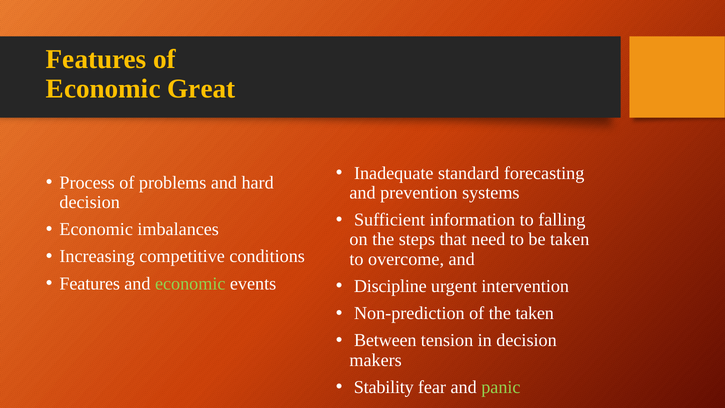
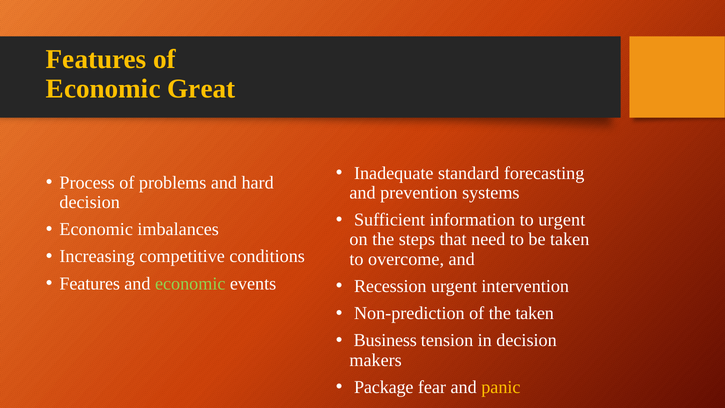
to falling: falling -> urgent
Discipline: Discipline -> Recession
Between: Between -> Business
Stability: Stability -> Package
panic colour: light green -> yellow
